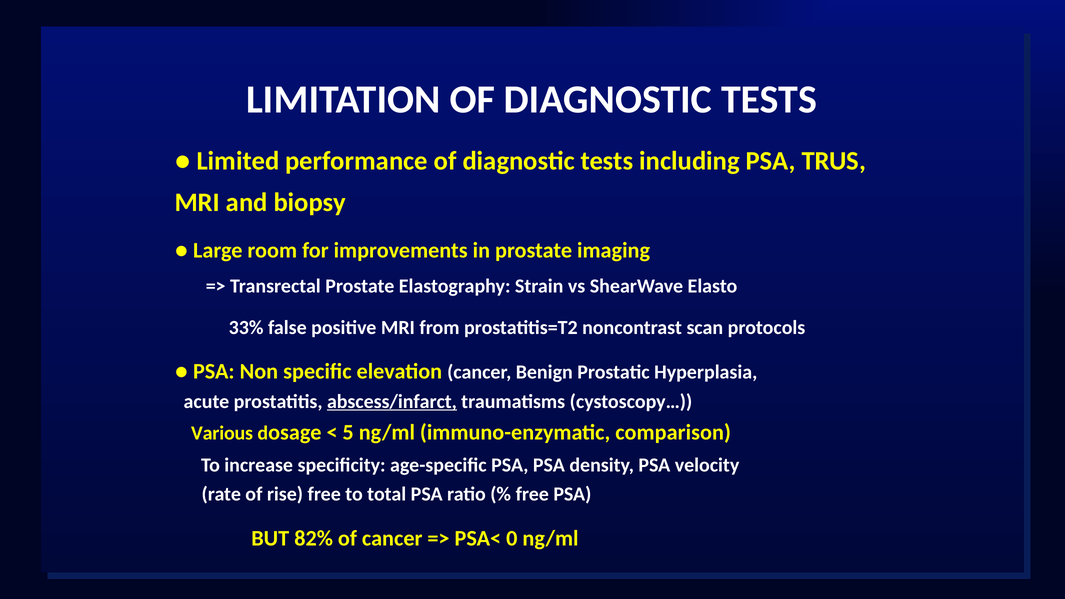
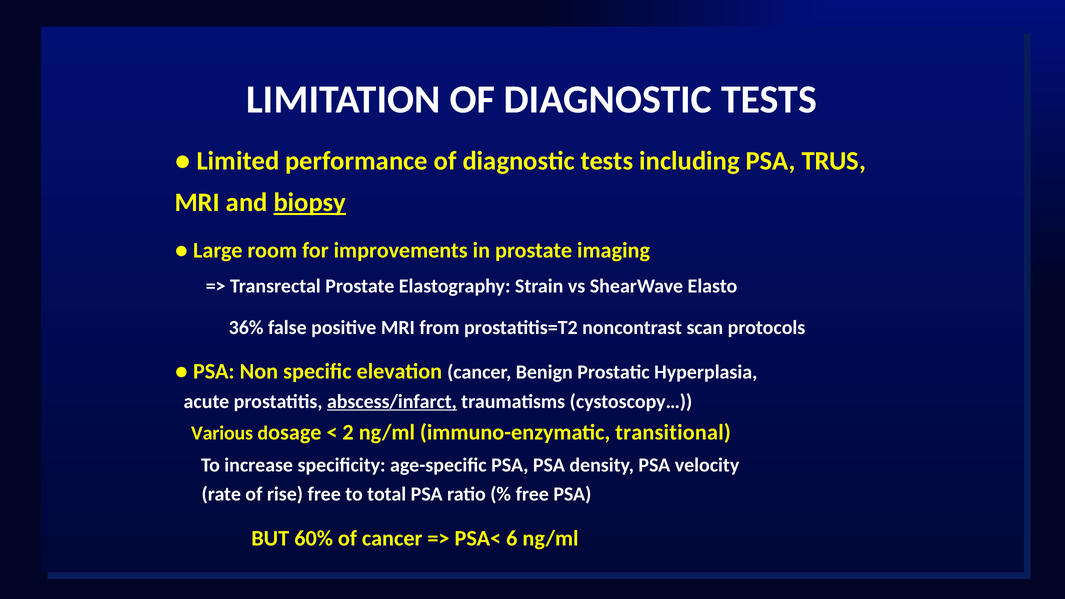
biopsy underline: none -> present
33%: 33% -> 36%
5: 5 -> 2
comparison: comparison -> transitional
82%: 82% -> 60%
0: 0 -> 6
